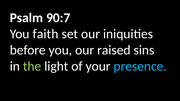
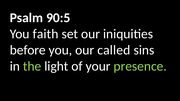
90:7: 90:7 -> 90:5
raised: raised -> called
presence colour: light blue -> light green
